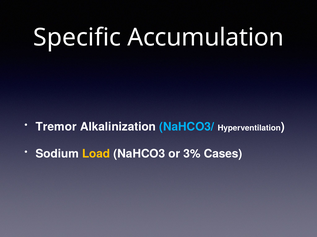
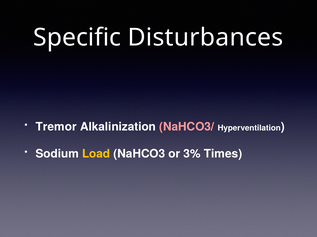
Accumulation: Accumulation -> Disturbances
NaHCO3/ colour: light blue -> pink
Cases: Cases -> Times
